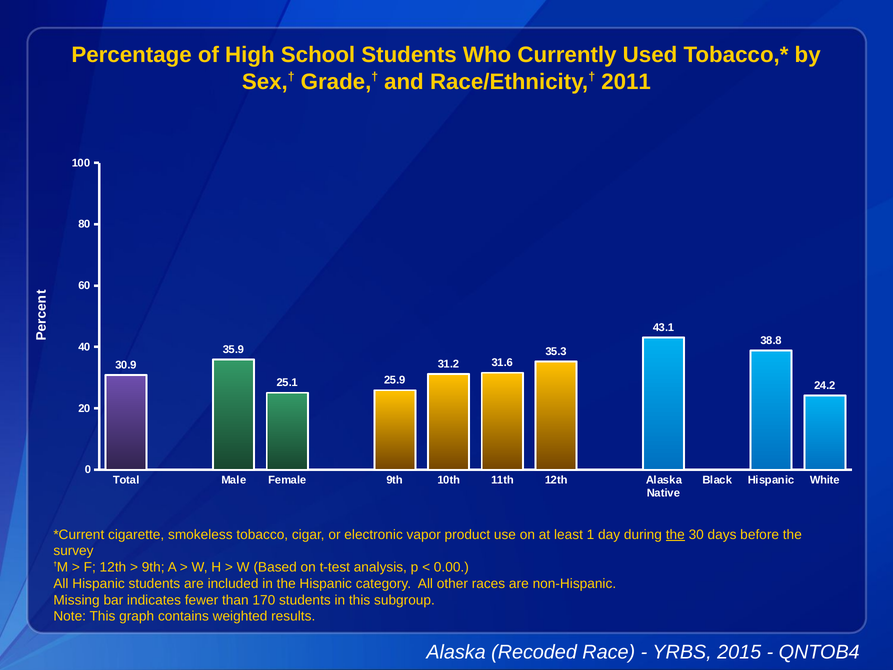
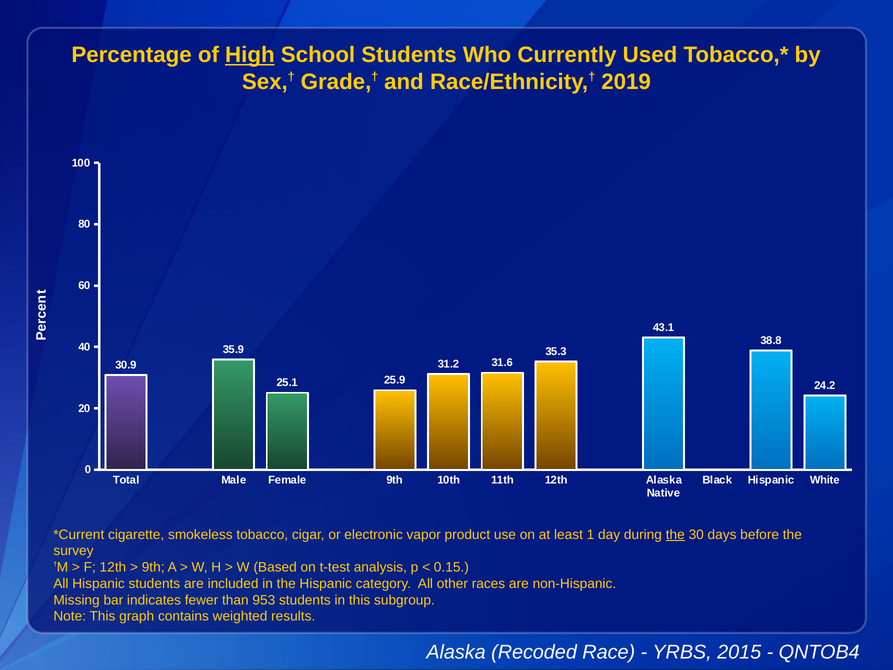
High underline: none -> present
2011: 2011 -> 2019
0.00: 0.00 -> 0.15
170: 170 -> 953
